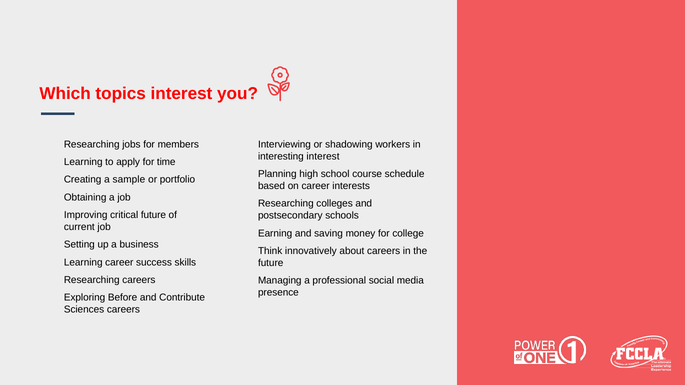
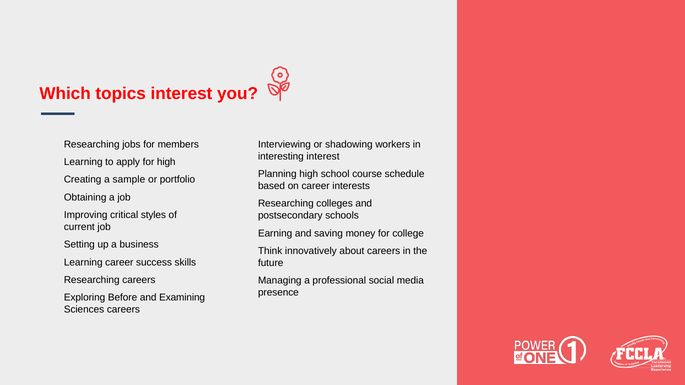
for time: time -> high
critical future: future -> styles
Contribute: Contribute -> Examining
